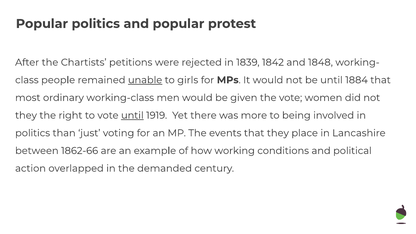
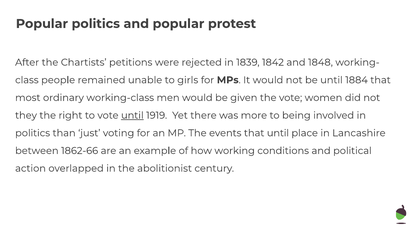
unable underline: present -> none
that they: they -> until
demanded: demanded -> abolitionist
